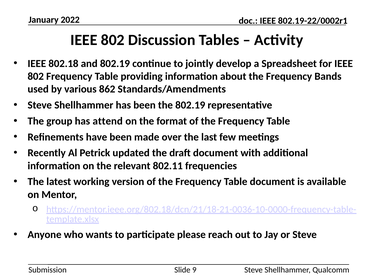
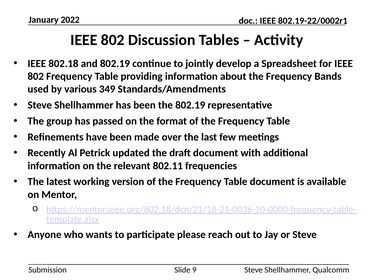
862: 862 -> 349
attend: attend -> passed
